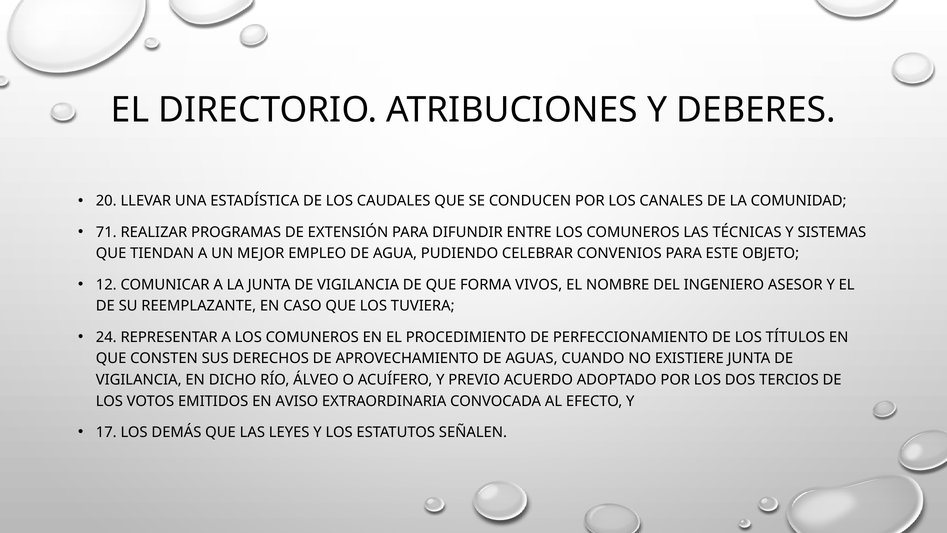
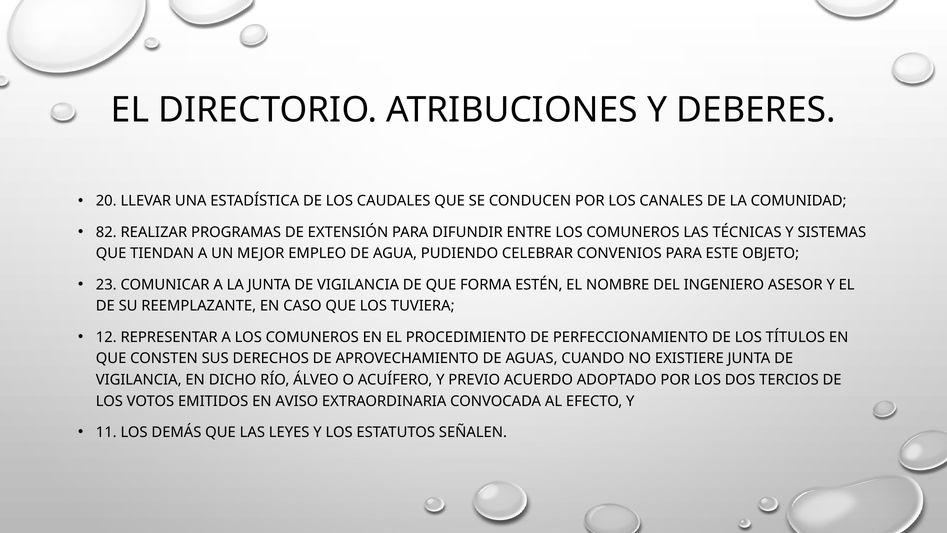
71: 71 -> 82
12: 12 -> 23
VIVOS: VIVOS -> ESTÉN
24: 24 -> 12
17: 17 -> 11
